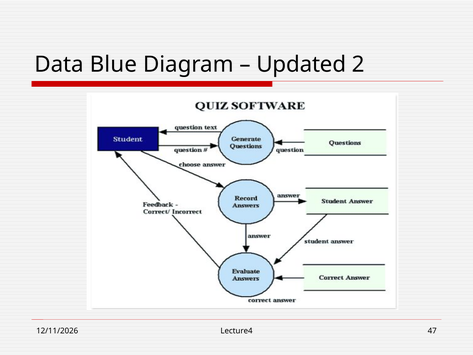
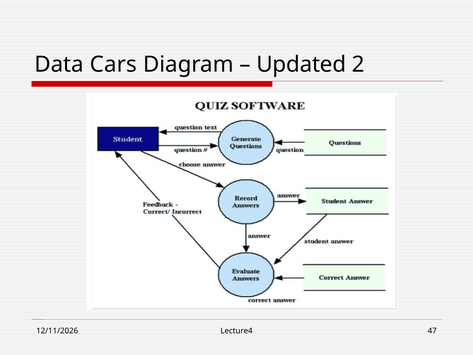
Blue: Blue -> Cars
